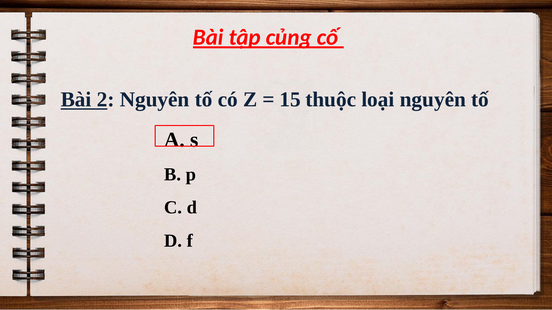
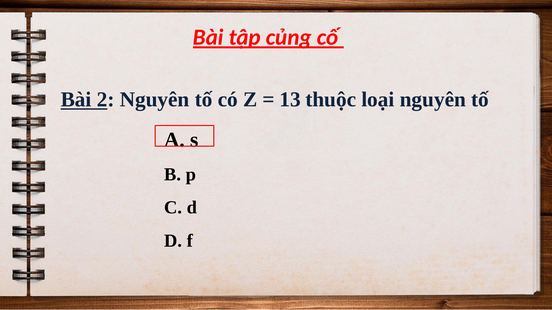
15: 15 -> 13
